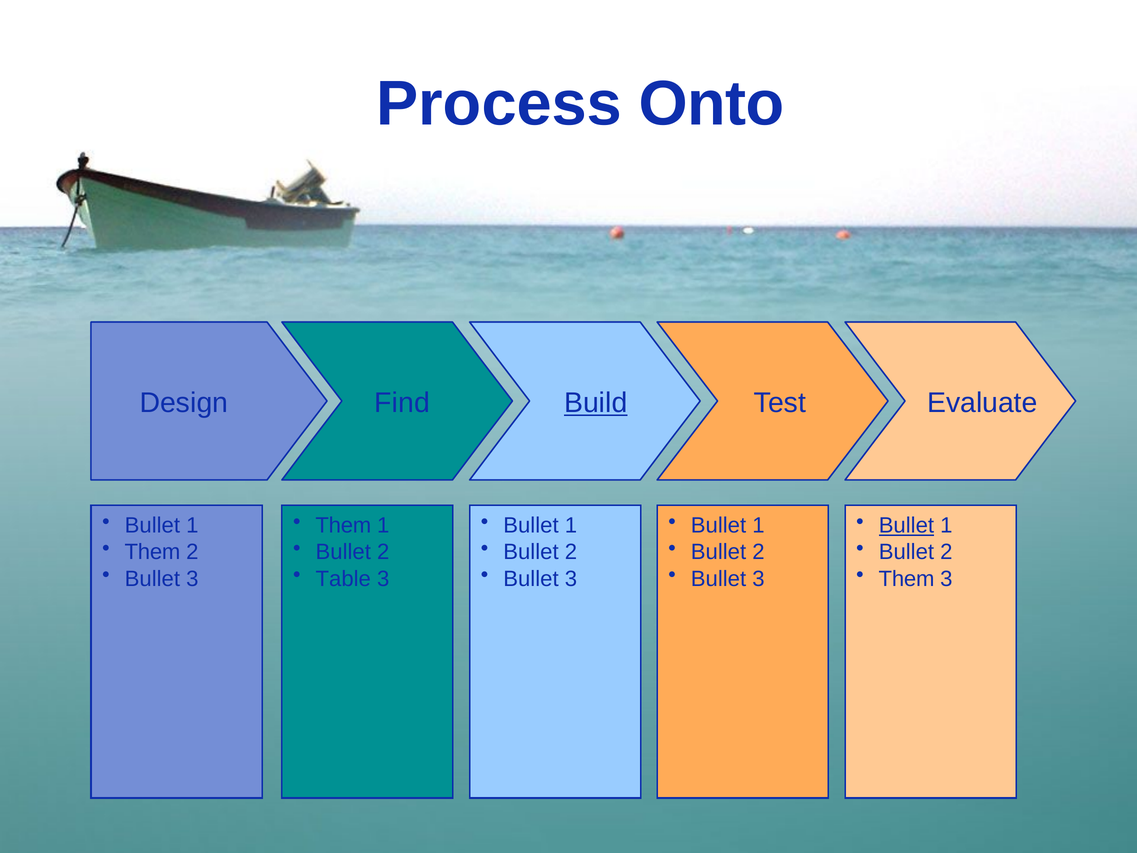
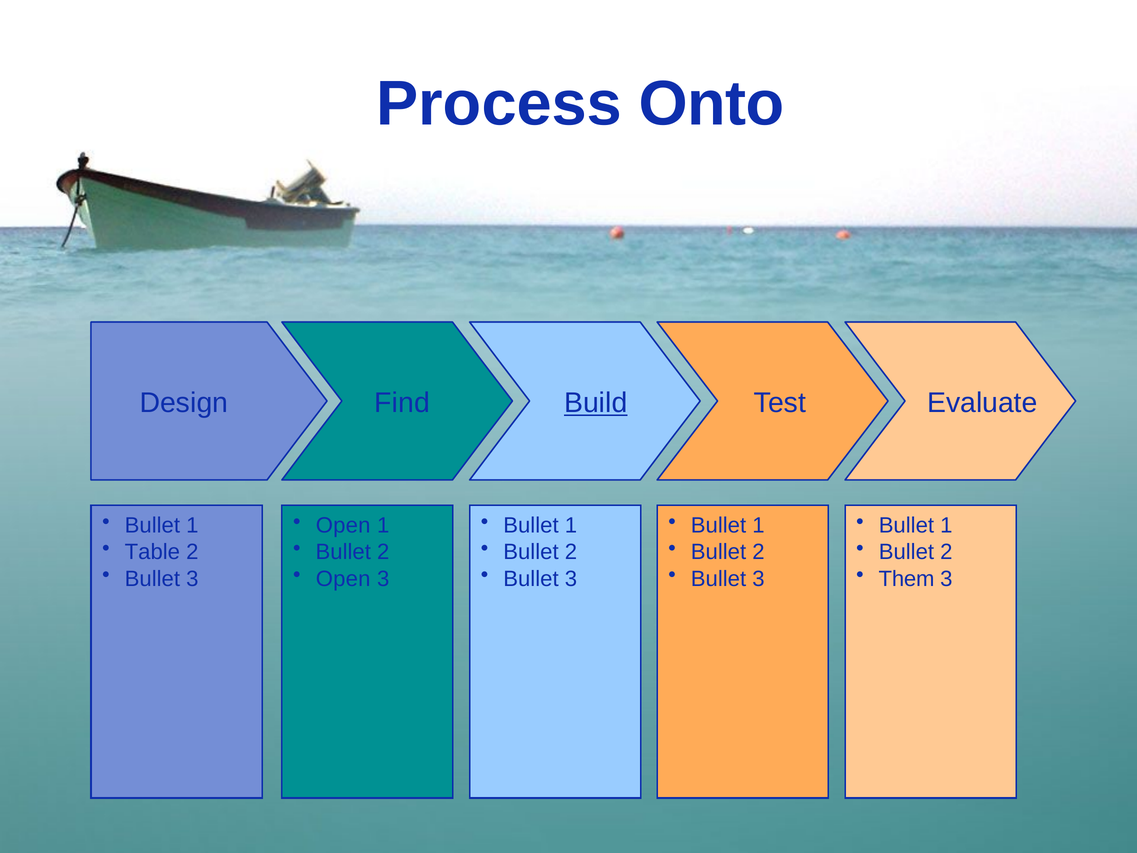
Them at (343, 525): Them -> Open
Bullet at (906, 525) underline: present -> none
Them at (152, 552): Them -> Table
Table at (343, 579): Table -> Open
